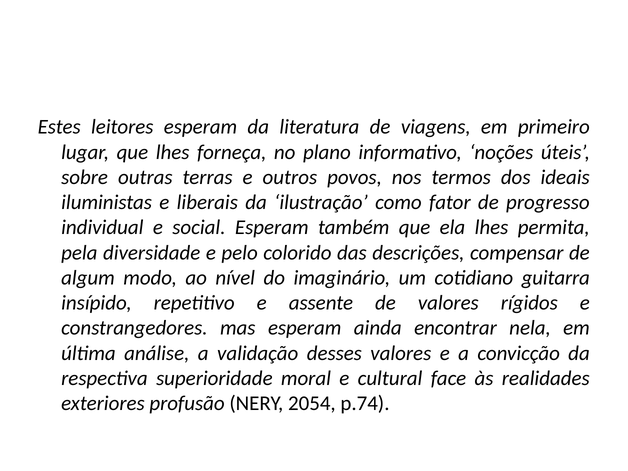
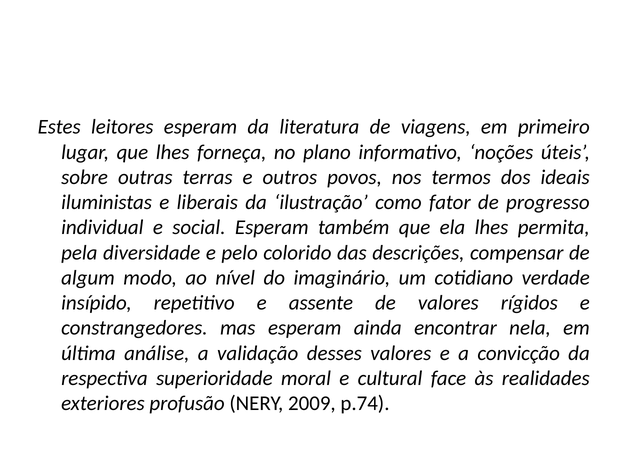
guitarra: guitarra -> verdade
2054: 2054 -> 2009
